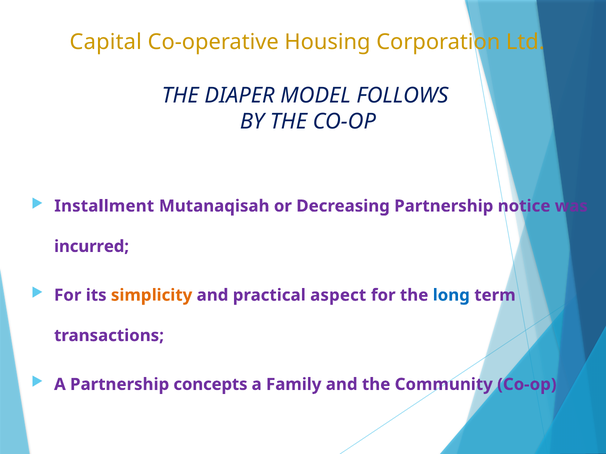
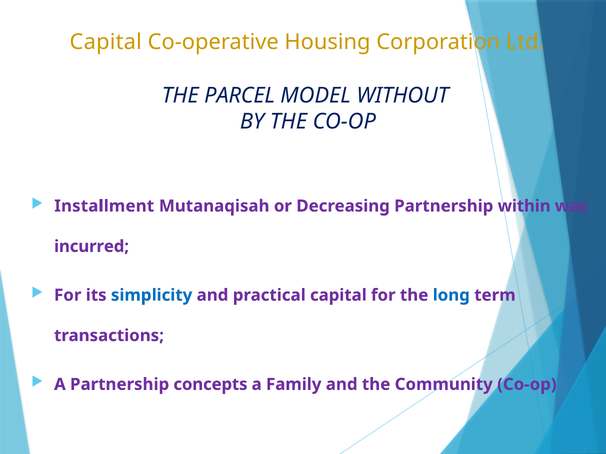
DIAPER: DIAPER -> PARCEL
FOLLOWS: FOLLOWS -> WITHOUT
notice: notice -> within
simplicity colour: orange -> blue
practical aspect: aspect -> capital
